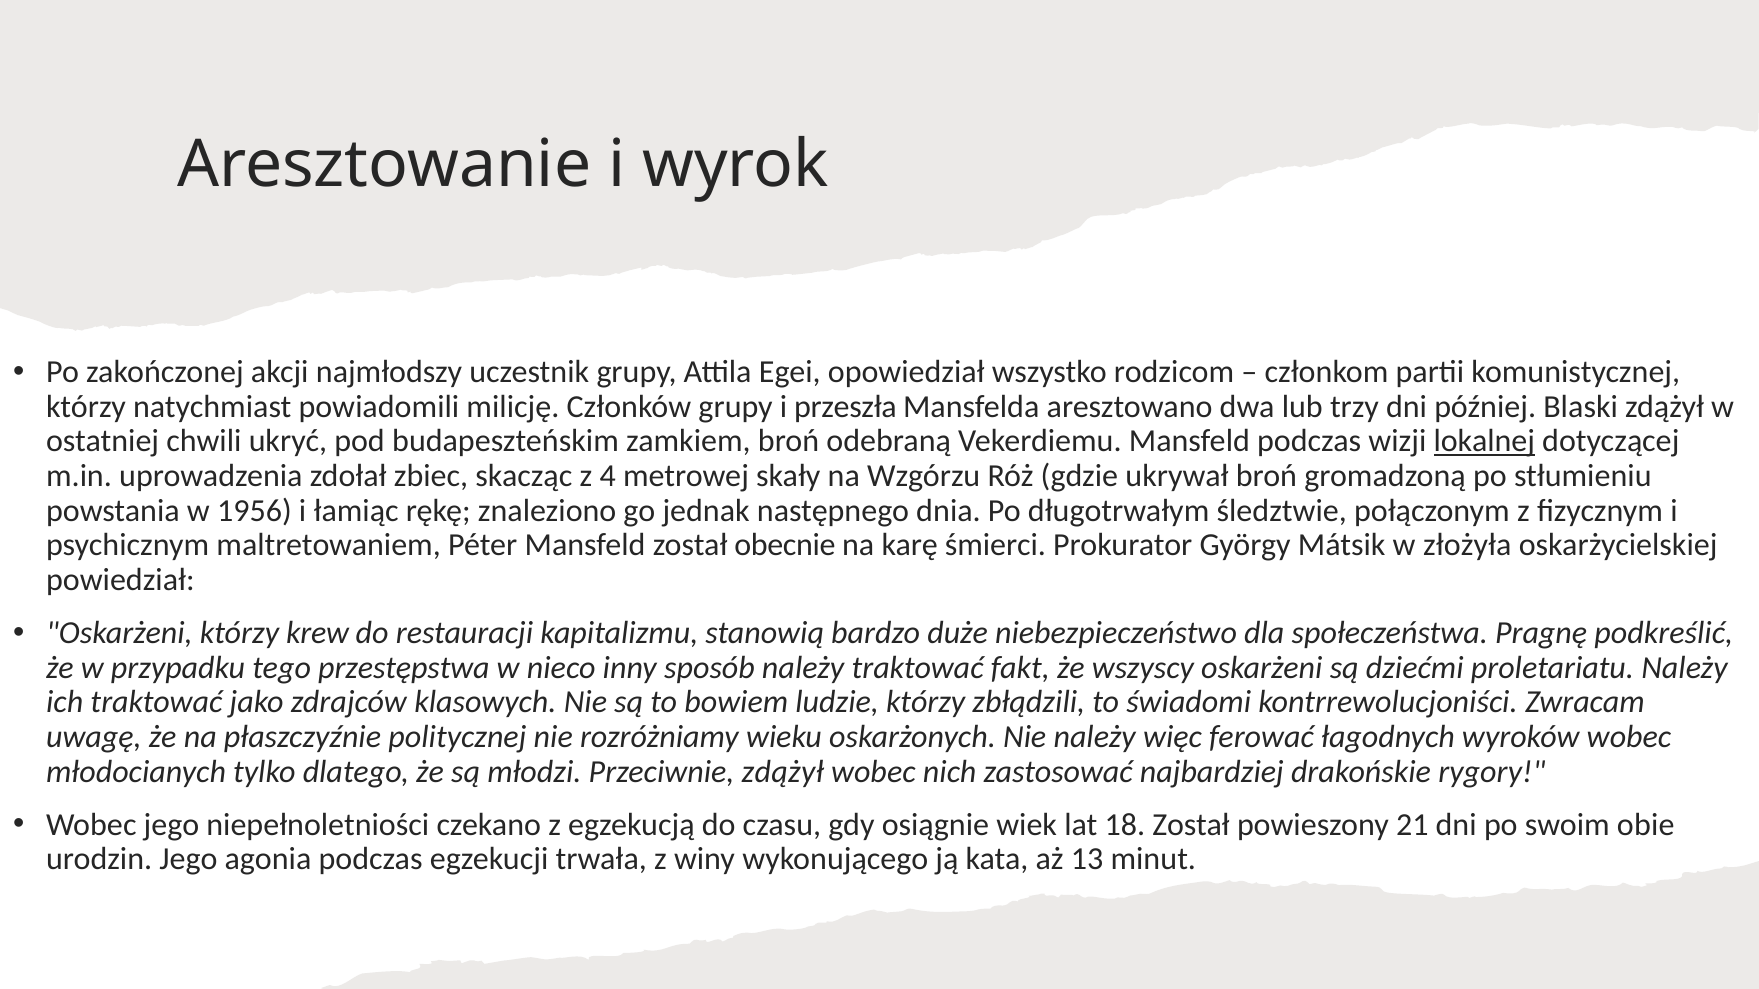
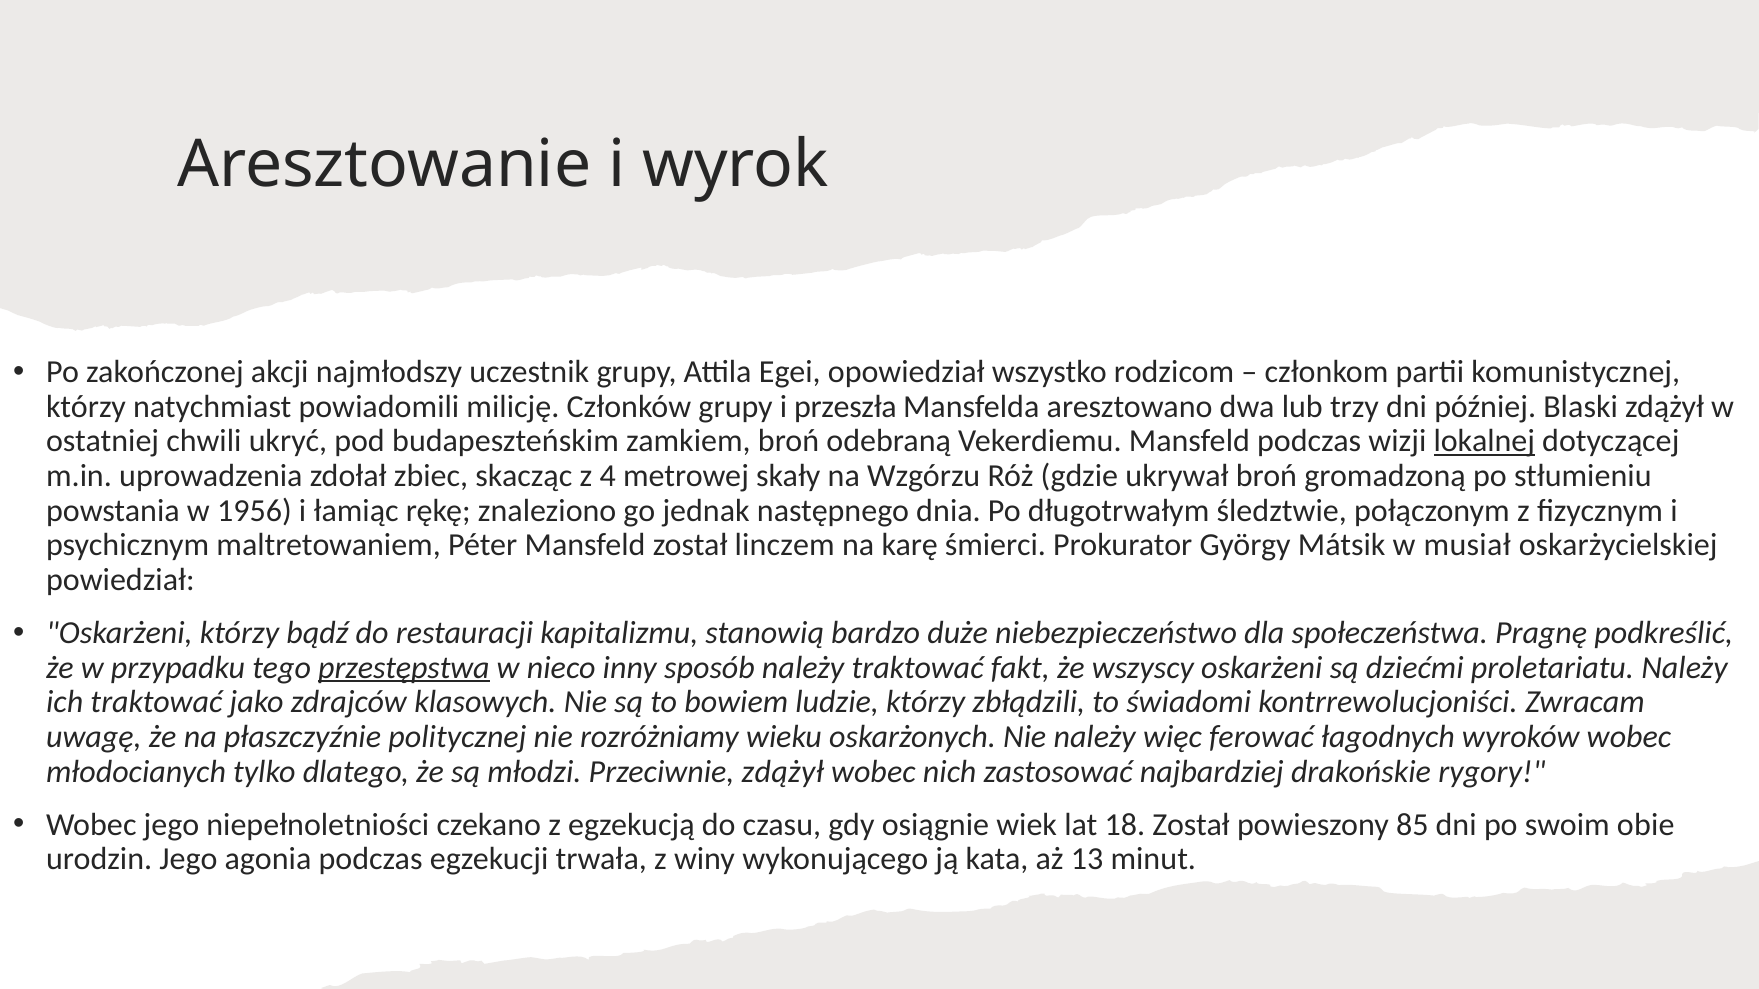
obecnie: obecnie -> linczem
złożyła: złożyła -> musiał
krew: krew -> bądź
przestępstwa underline: none -> present
21: 21 -> 85
